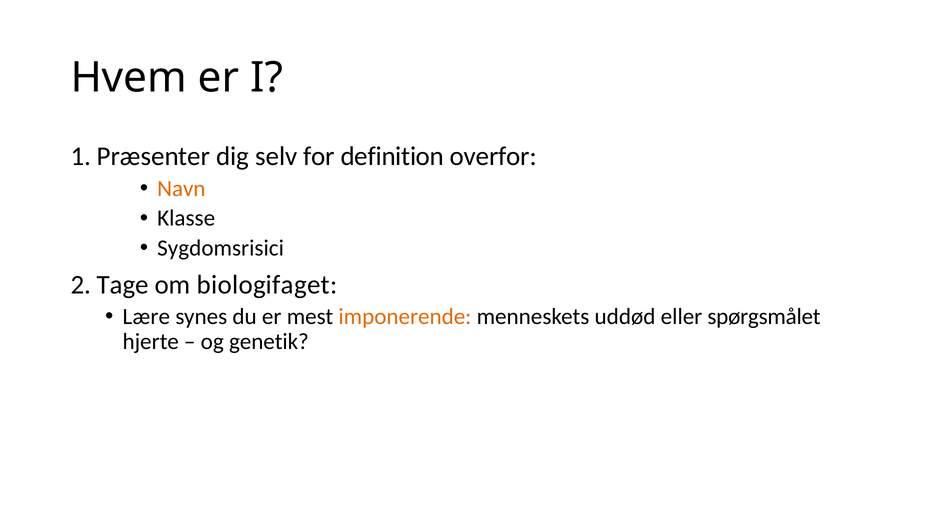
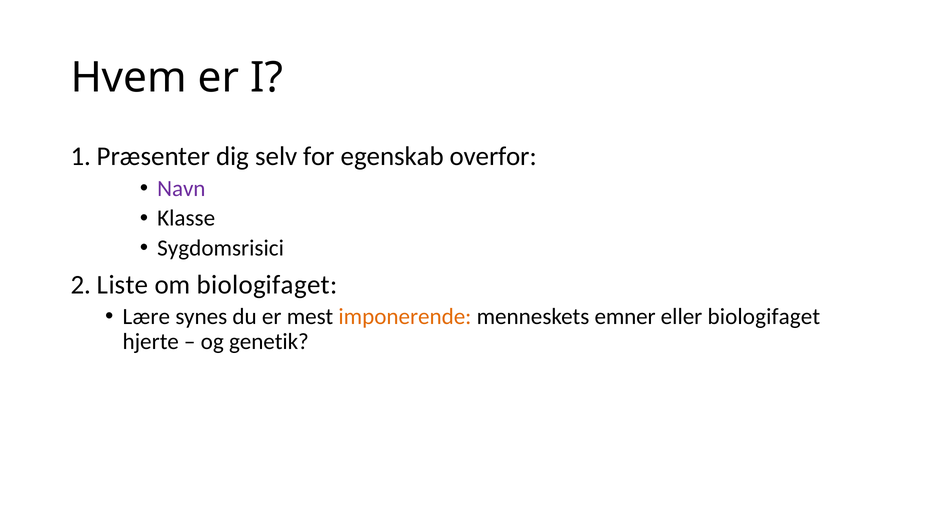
definition: definition -> egenskab
Navn colour: orange -> purple
Tage: Tage -> Liste
uddød: uddød -> emner
eller spørgsmålet: spørgsmålet -> biologifaget
